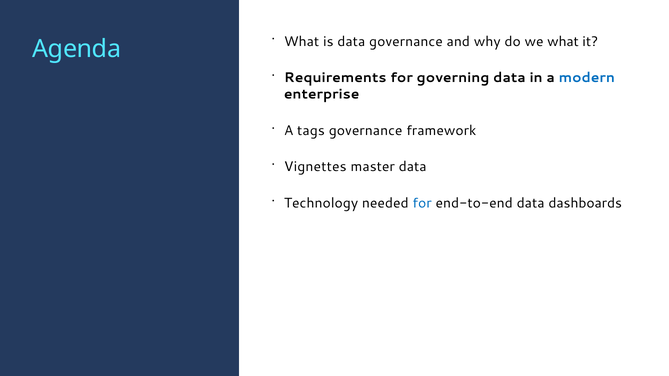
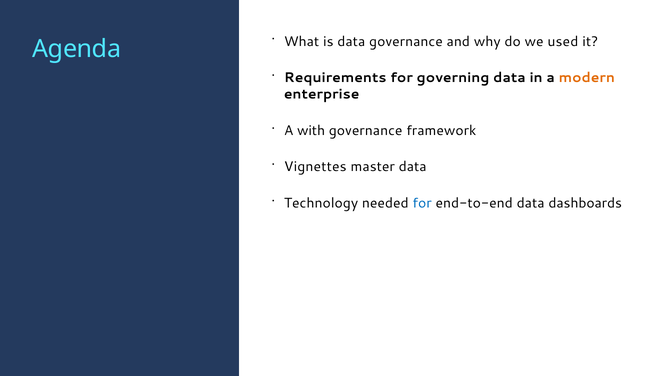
we what: what -> used
modern colour: blue -> orange
tags: tags -> with
